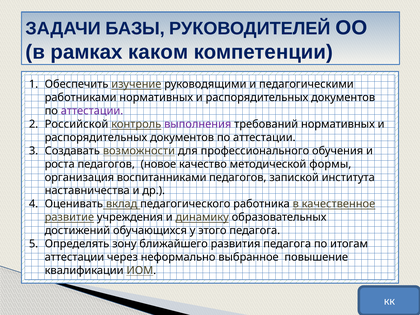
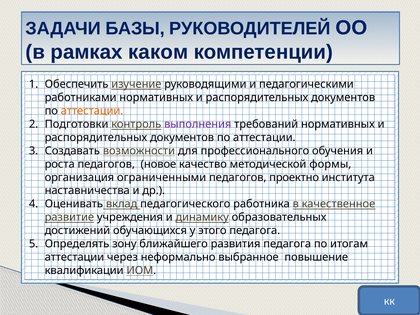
аттестации at (92, 111) colour: purple -> orange
Российской: Российской -> Подготовки
воспитанниками: воспитанниками -> ограниченными
запиской: запиской -> проектно
